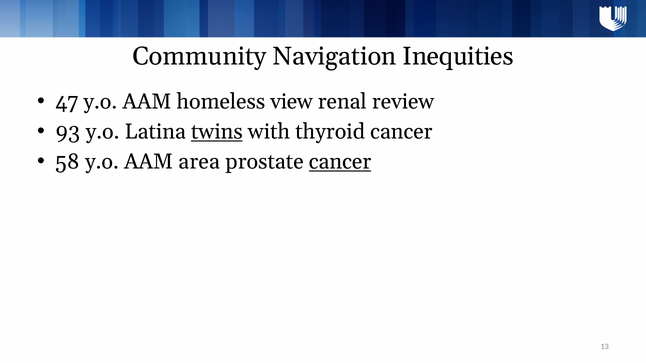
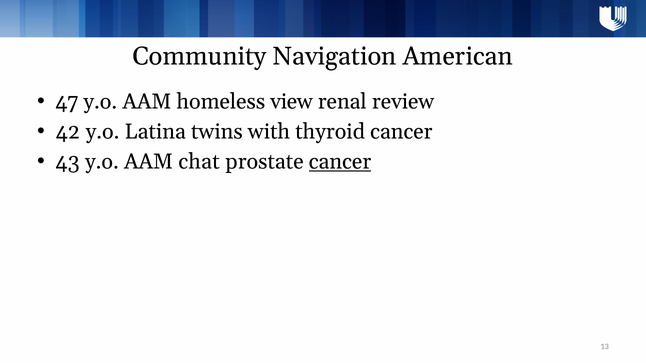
Inequities: Inequities -> American
93: 93 -> 42
twins underline: present -> none
58: 58 -> 43
area: area -> chat
